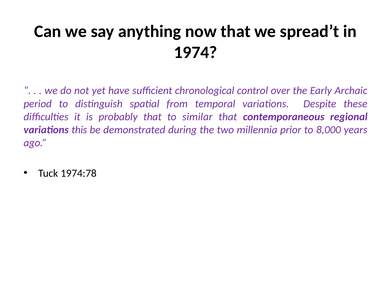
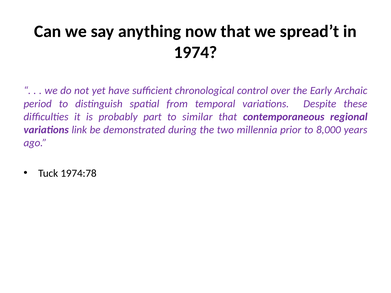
probably that: that -> part
this: this -> link
